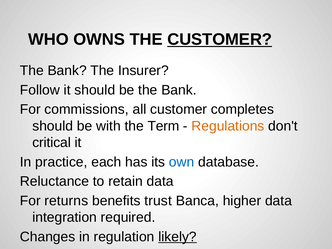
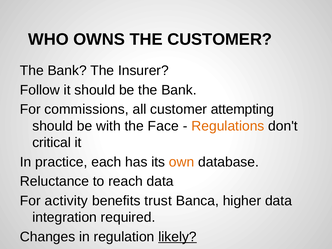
CUSTOMER at (220, 39) underline: present -> none
completes: completes -> attempting
Term: Term -> Face
own colour: blue -> orange
retain: retain -> reach
returns: returns -> activity
